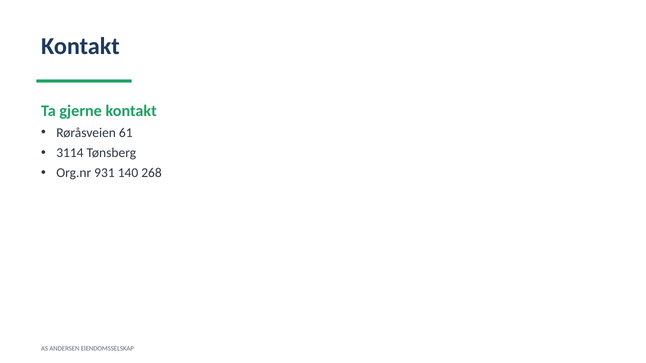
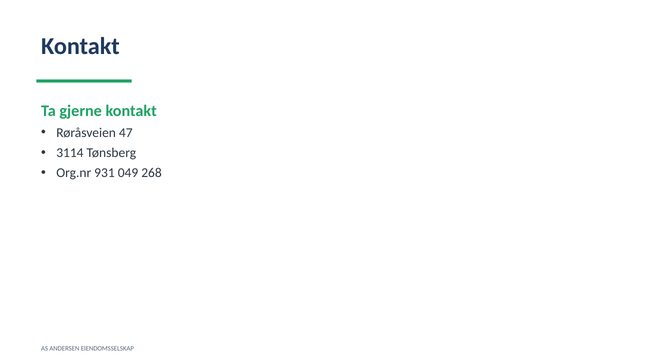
61: 61 -> 47
140: 140 -> 049
